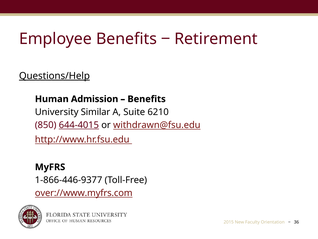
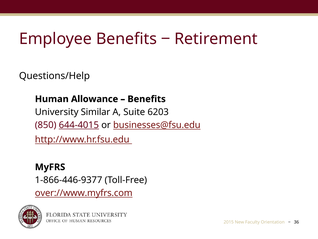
Questions/Help underline: present -> none
Admission: Admission -> Allowance
6210: 6210 -> 6203
withdrawn@fsu.edu: withdrawn@fsu.edu -> businesses@fsu.edu
